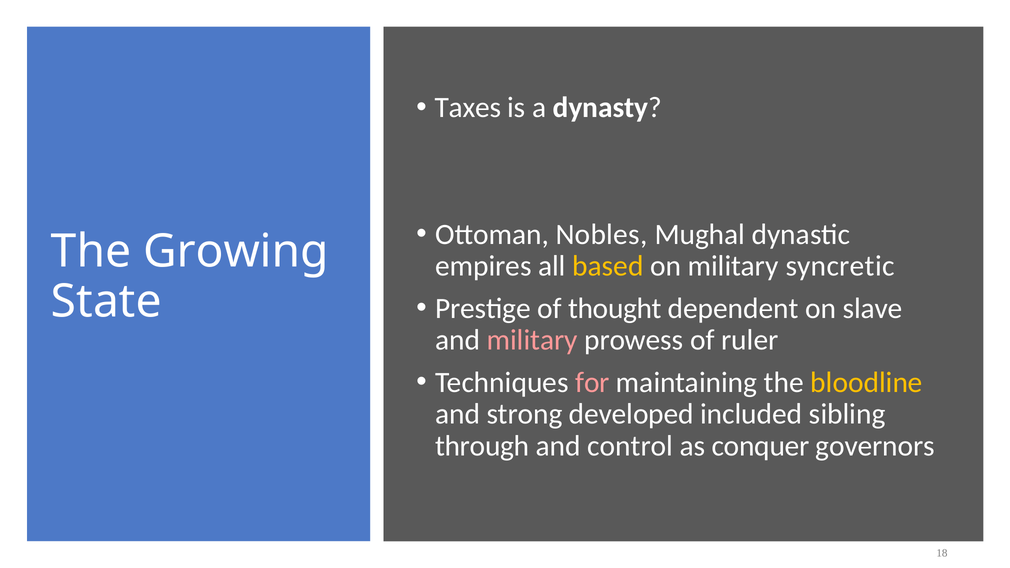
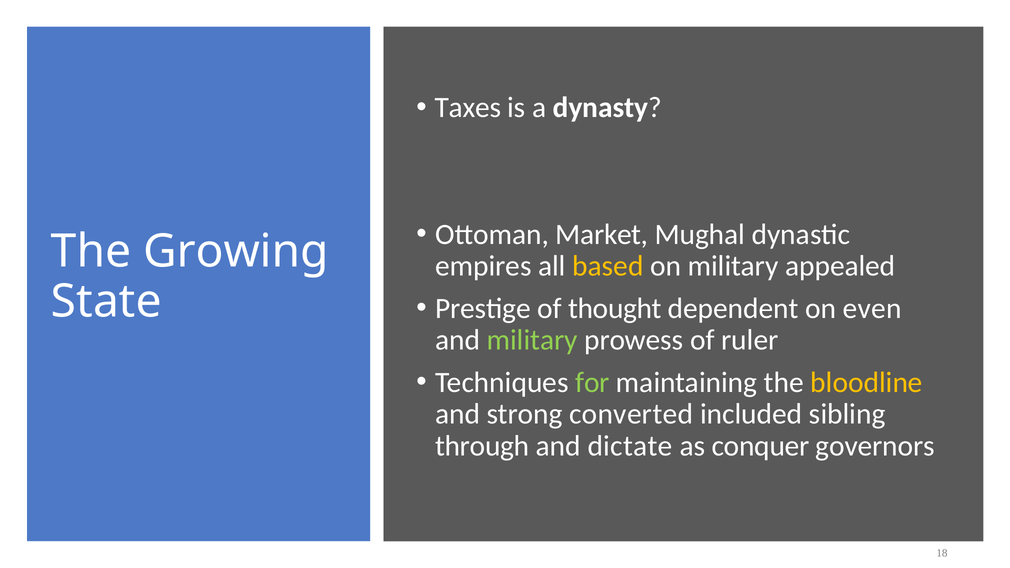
Nobles: Nobles -> Market
syncretic: syncretic -> appealed
slave: slave -> even
military at (532, 340) colour: pink -> light green
for colour: pink -> light green
developed: developed -> converted
control: control -> dictate
